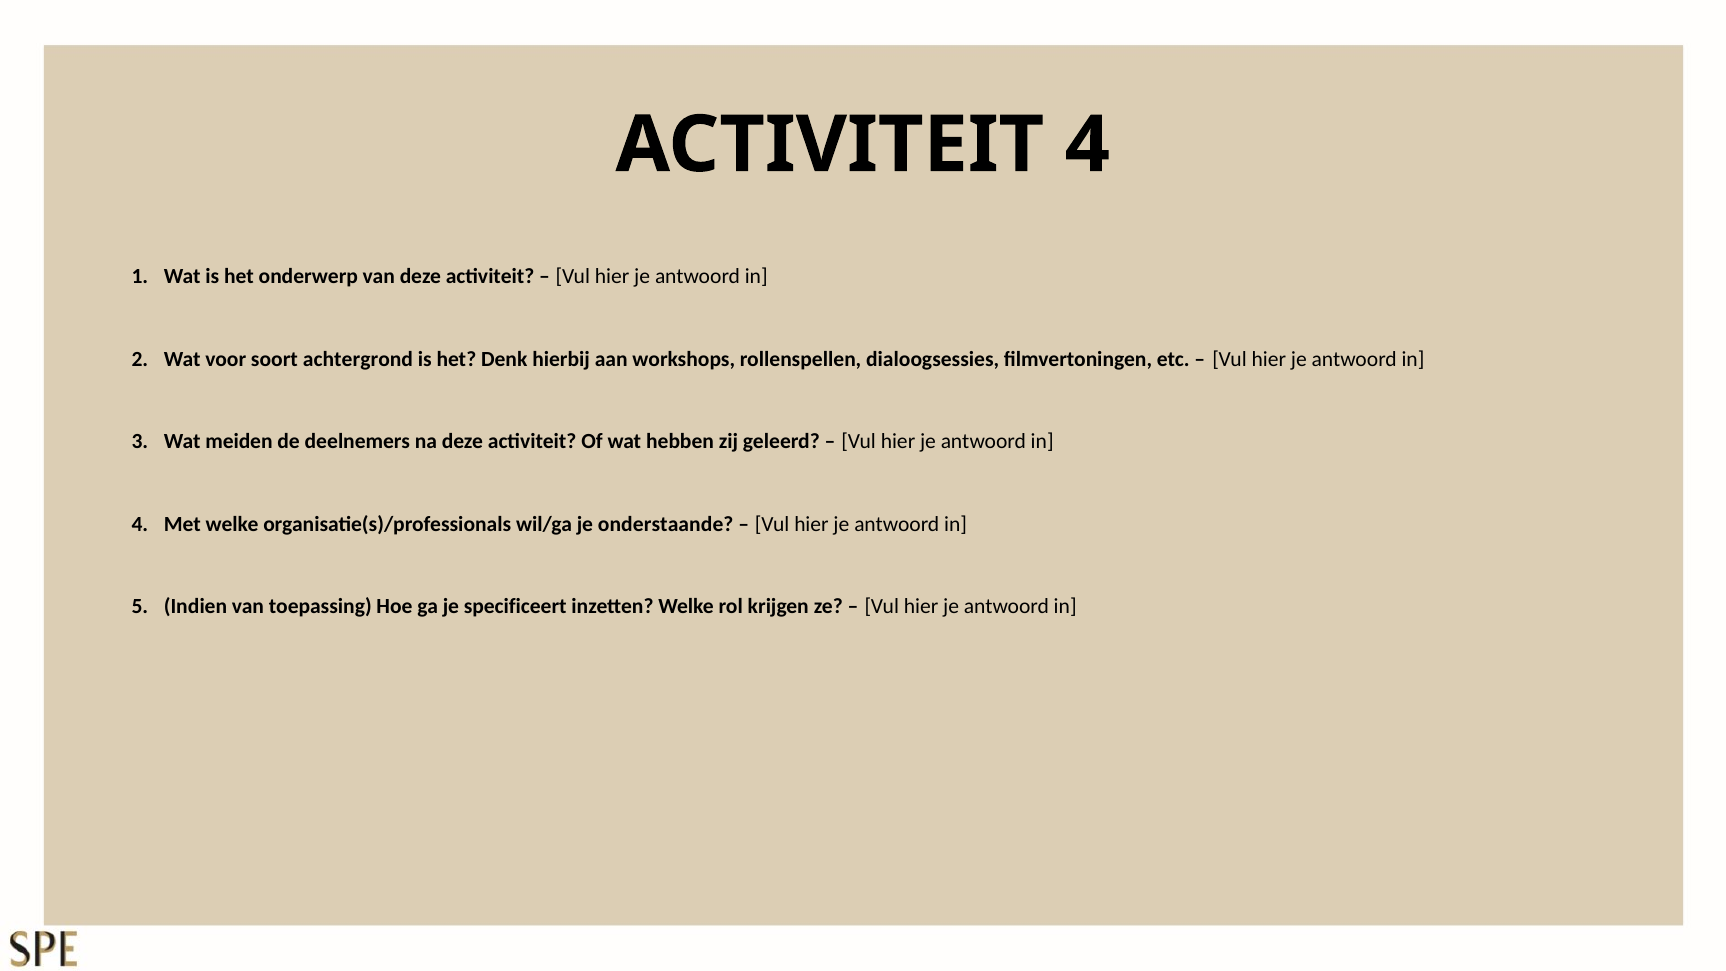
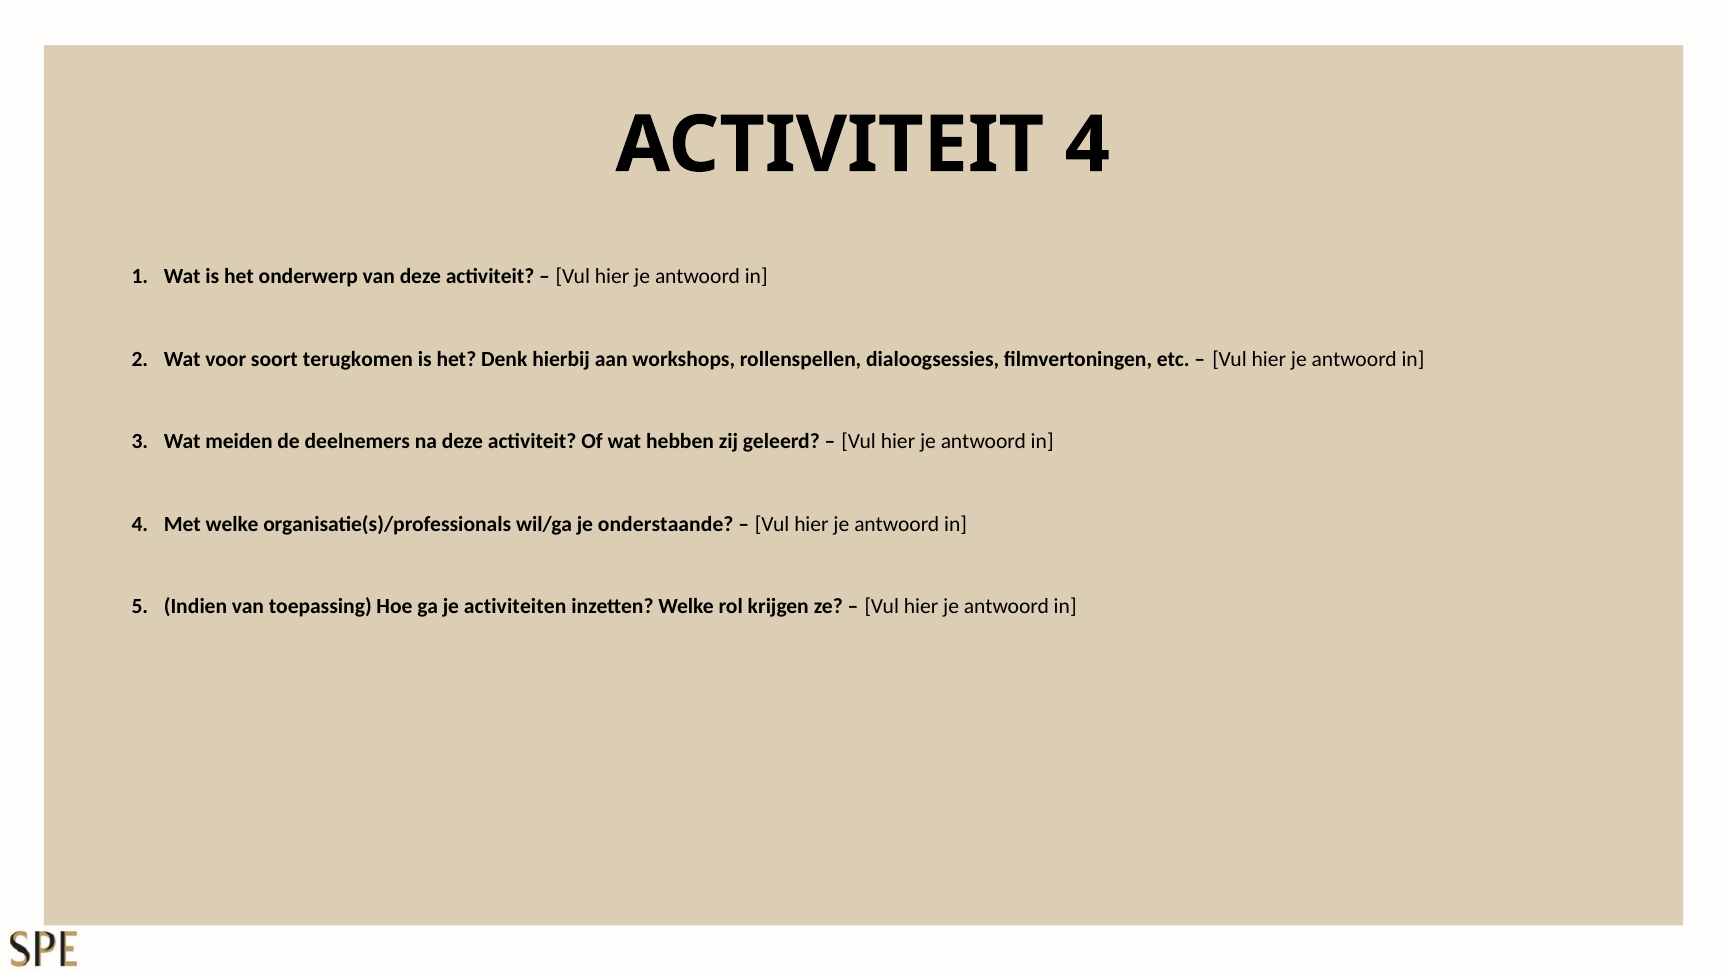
achtergrond: achtergrond -> terugkomen
specificeert: specificeert -> activiteiten
